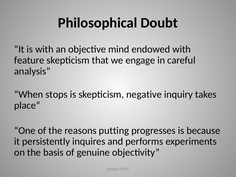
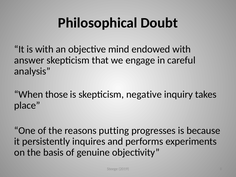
feature: feature -> answer
stops: stops -> those
